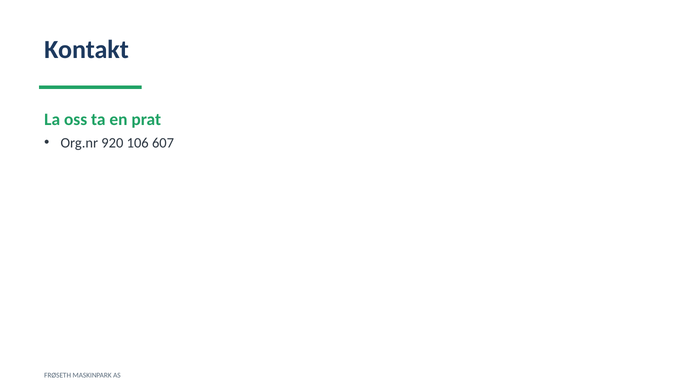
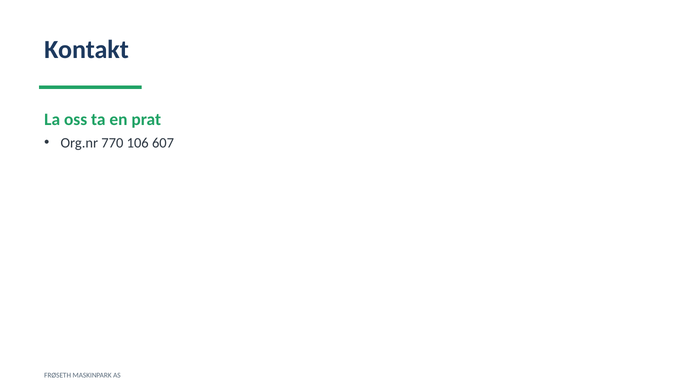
920: 920 -> 770
